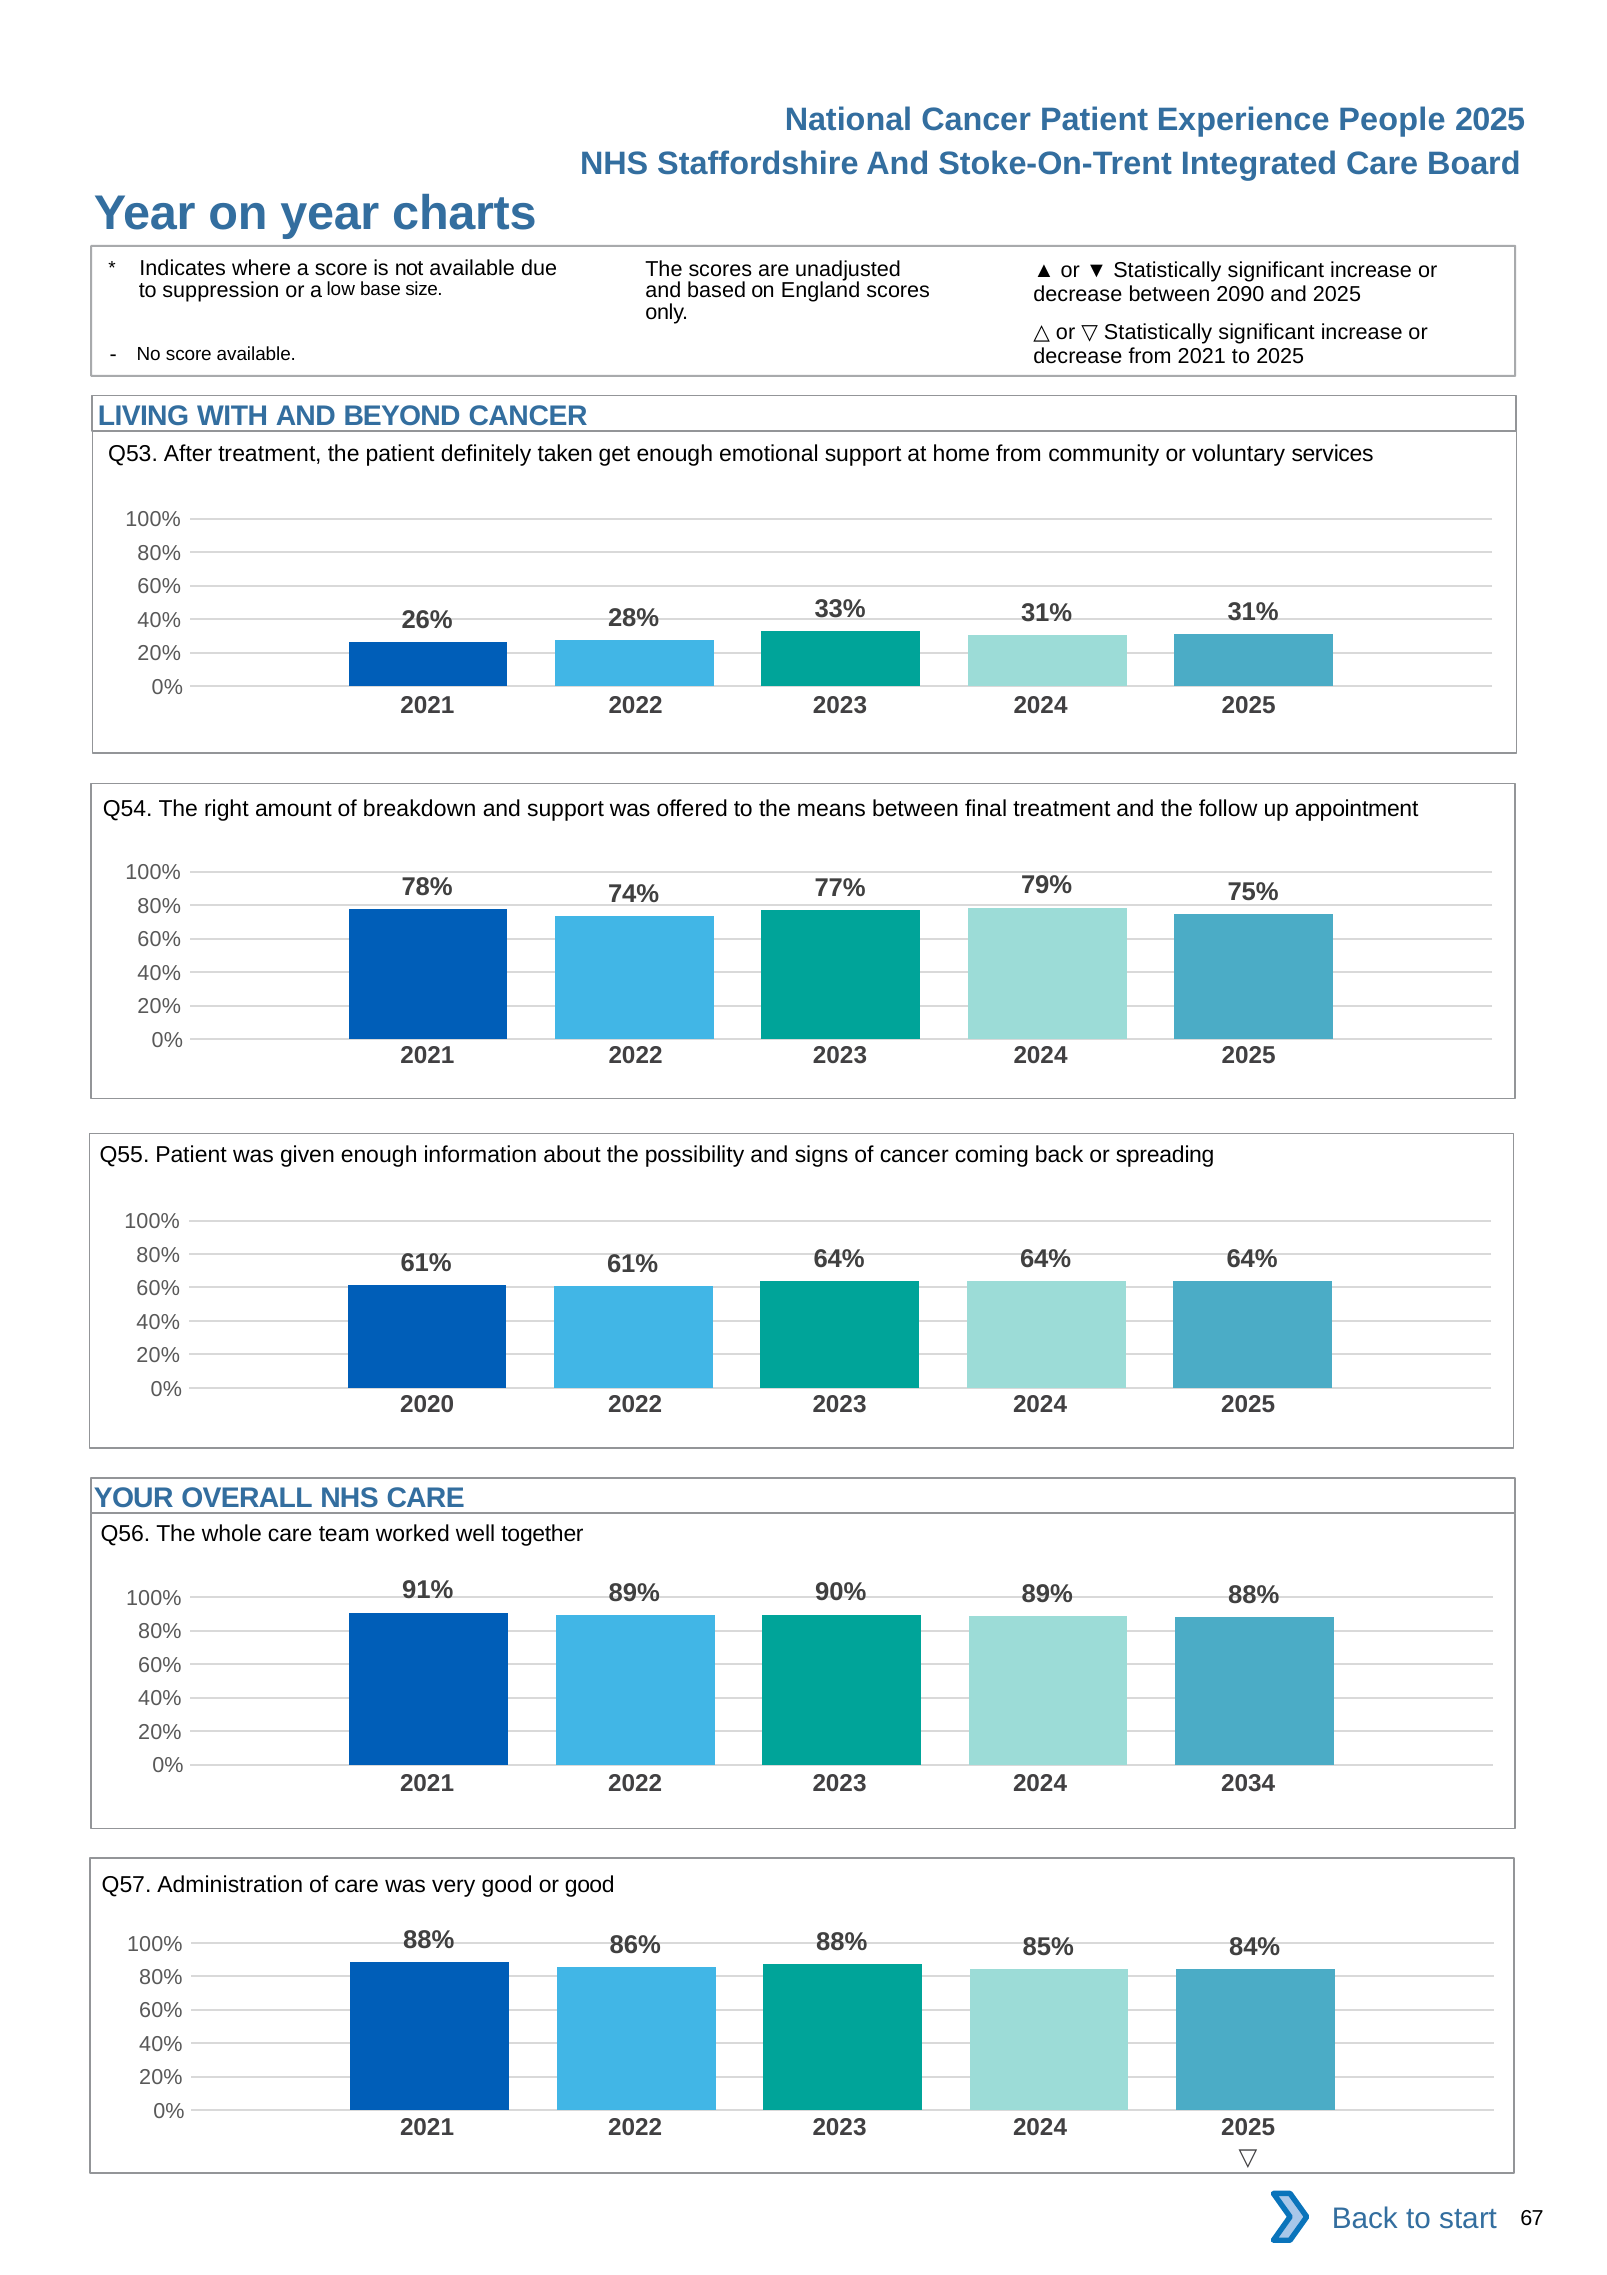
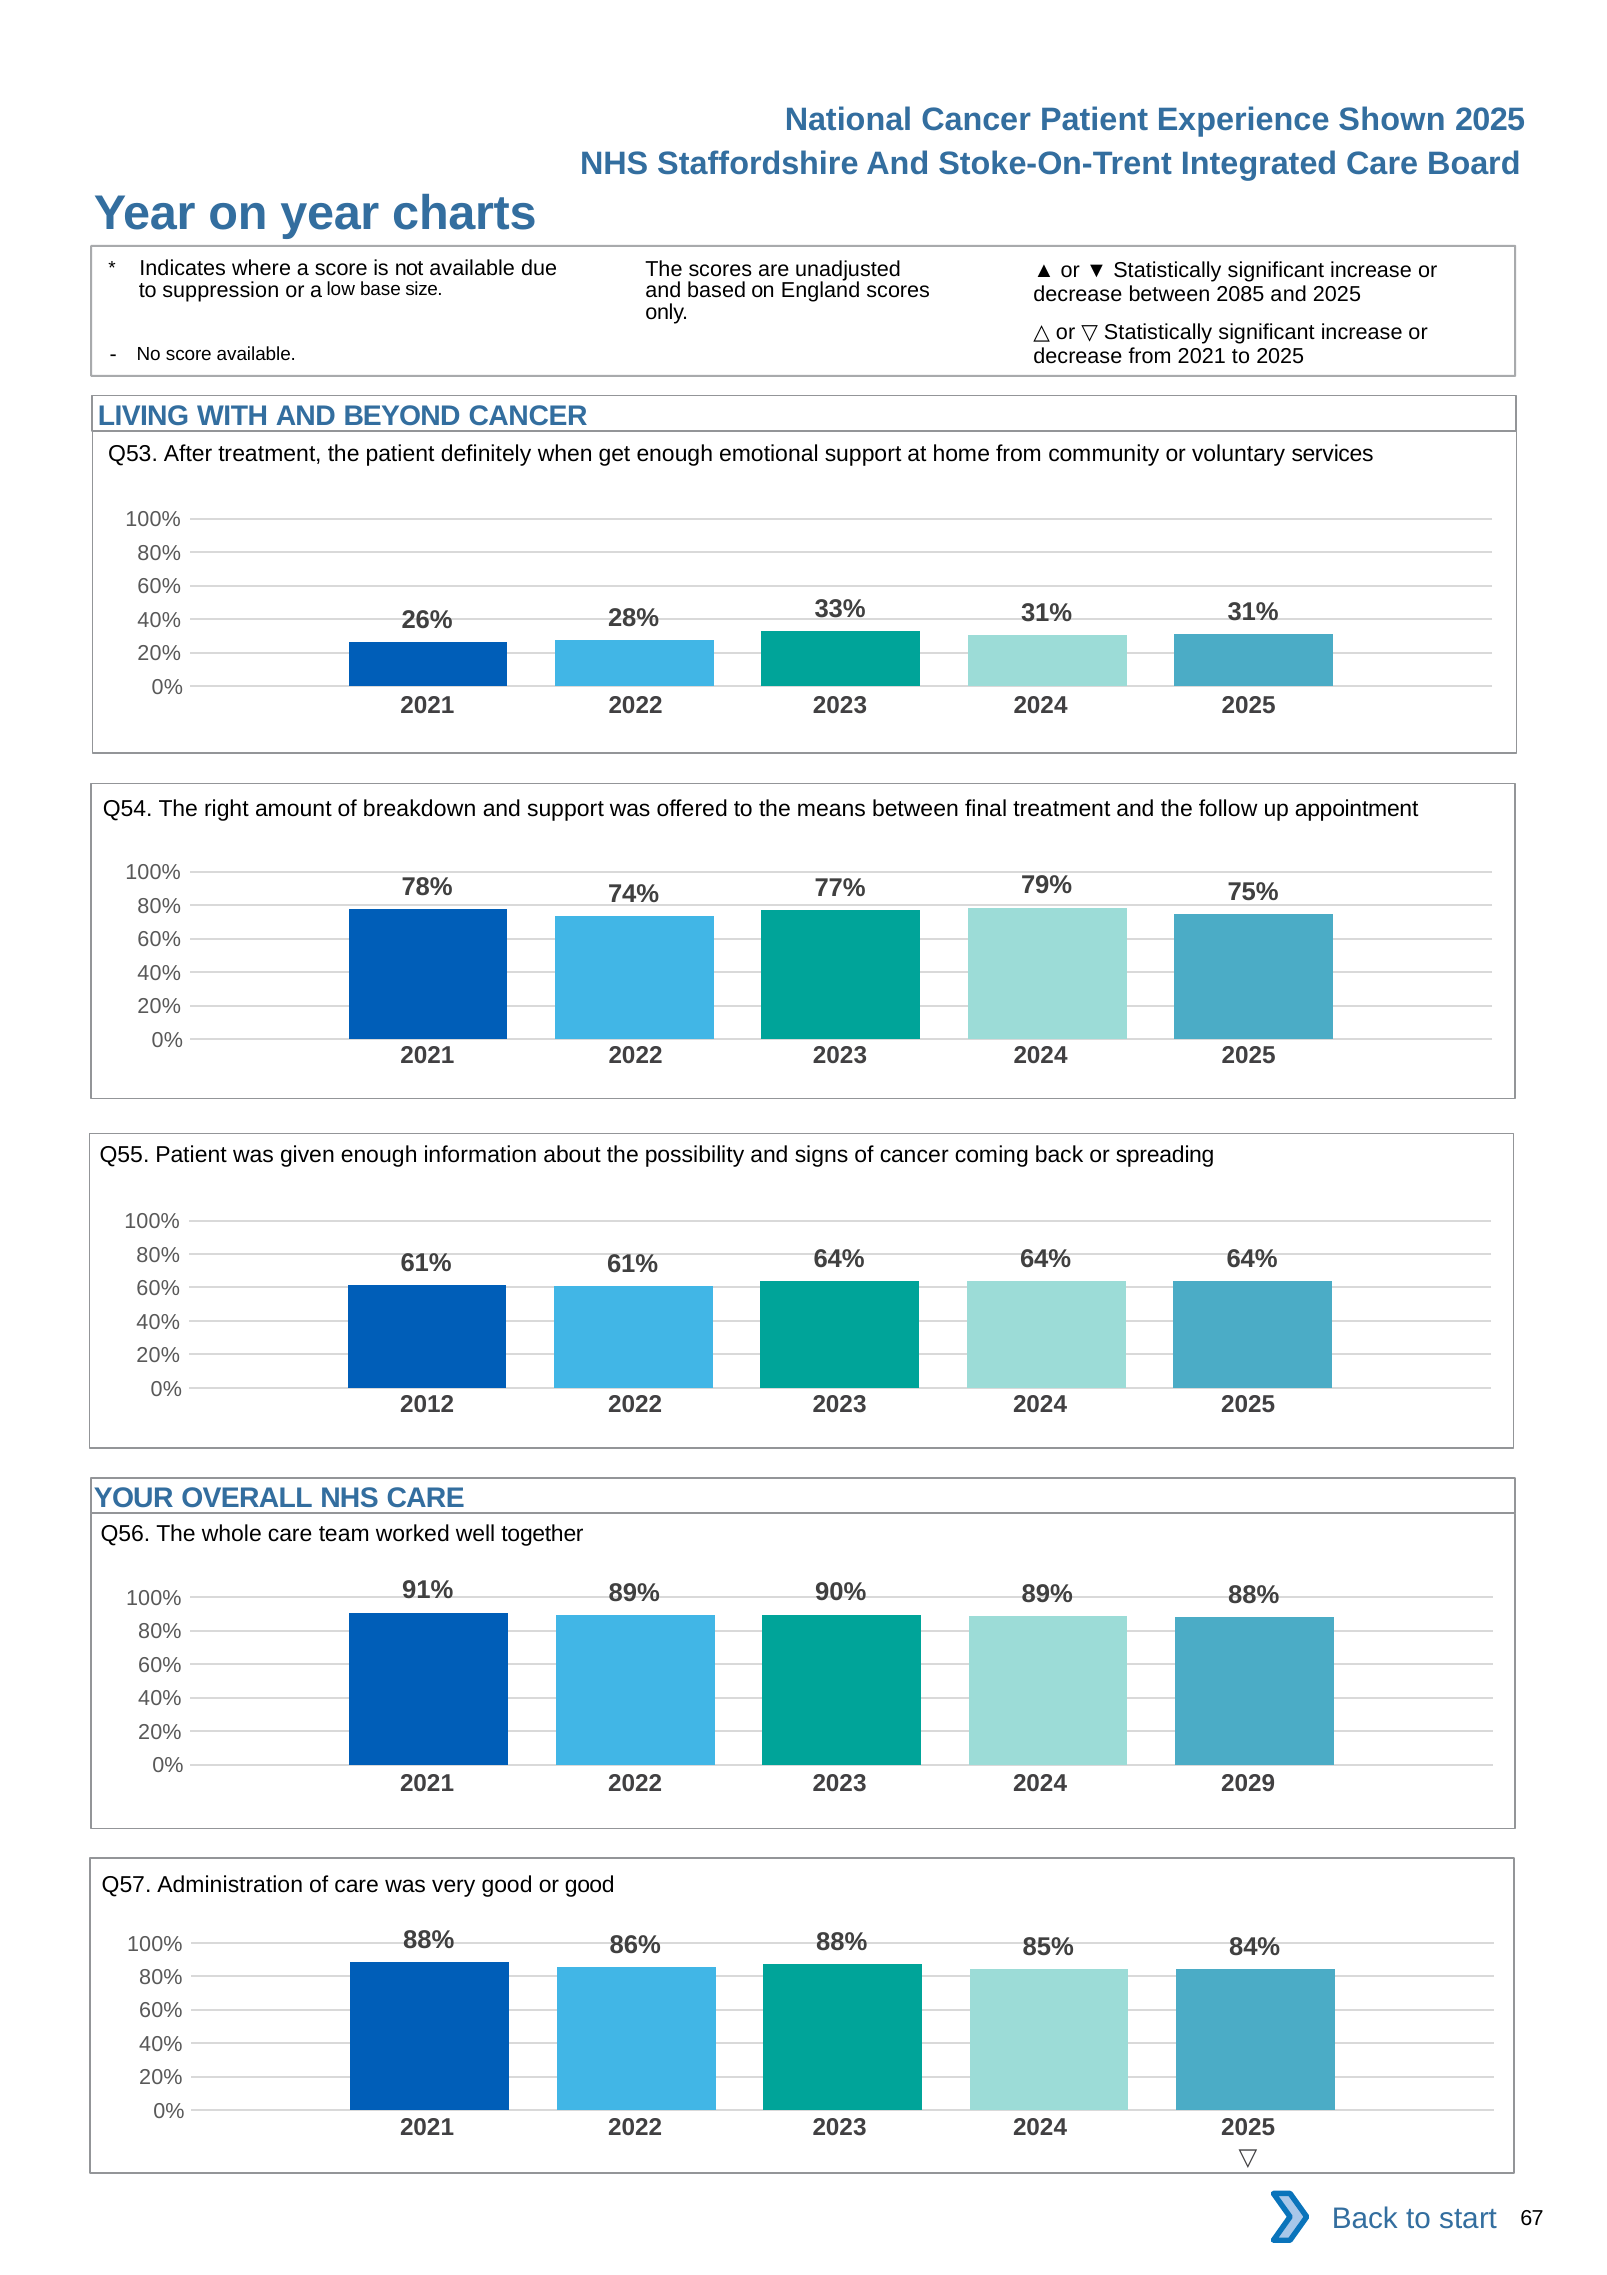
People: People -> Shown
2090: 2090 -> 2085
taken: taken -> when
2020: 2020 -> 2012
2034: 2034 -> 2029
